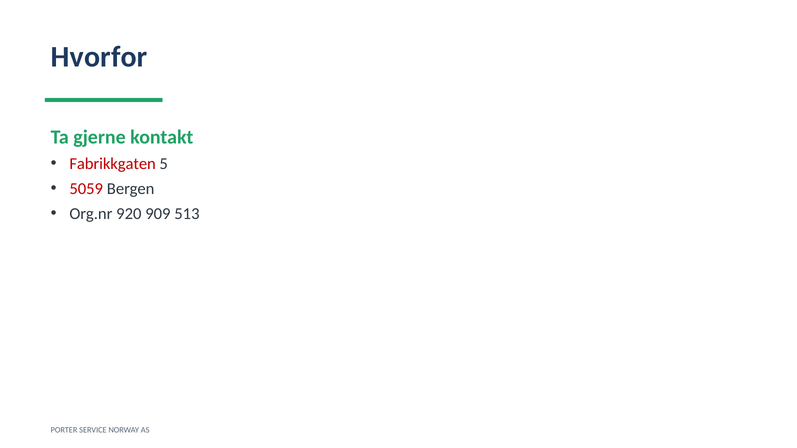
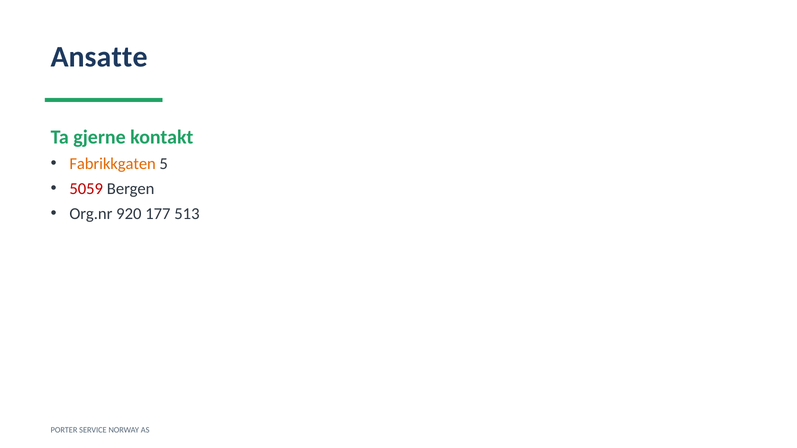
Hvorfor: Hvorfor -> Ansatte
Fabrikkgaten colour: red -> orange
909: 909 -> 177
